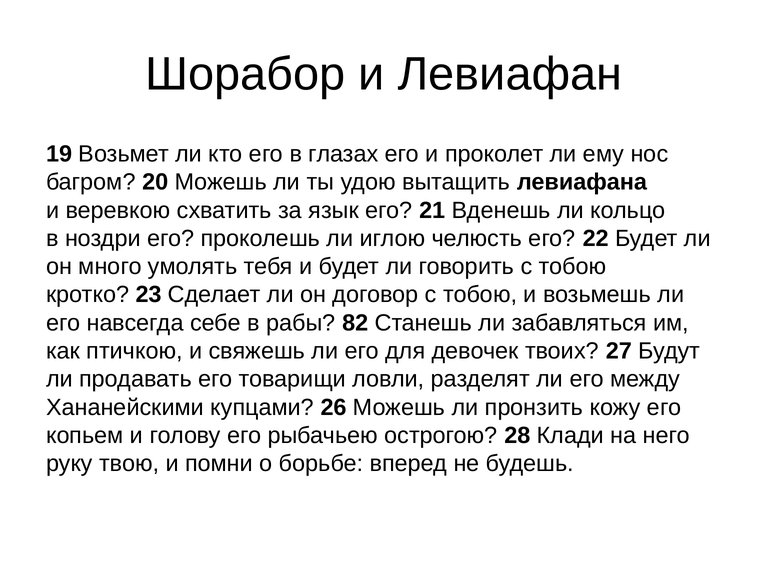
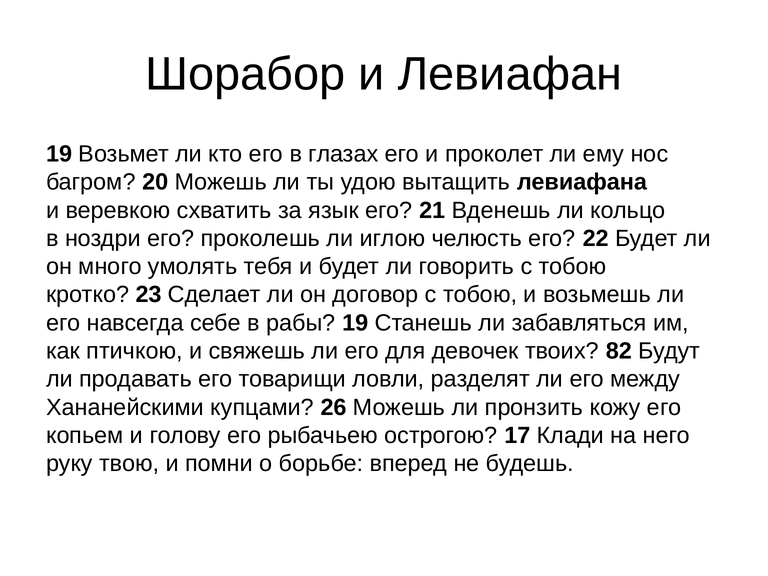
рабы 82: 82 -> 19
27: 27 -> 82
28: 28 -> 17
